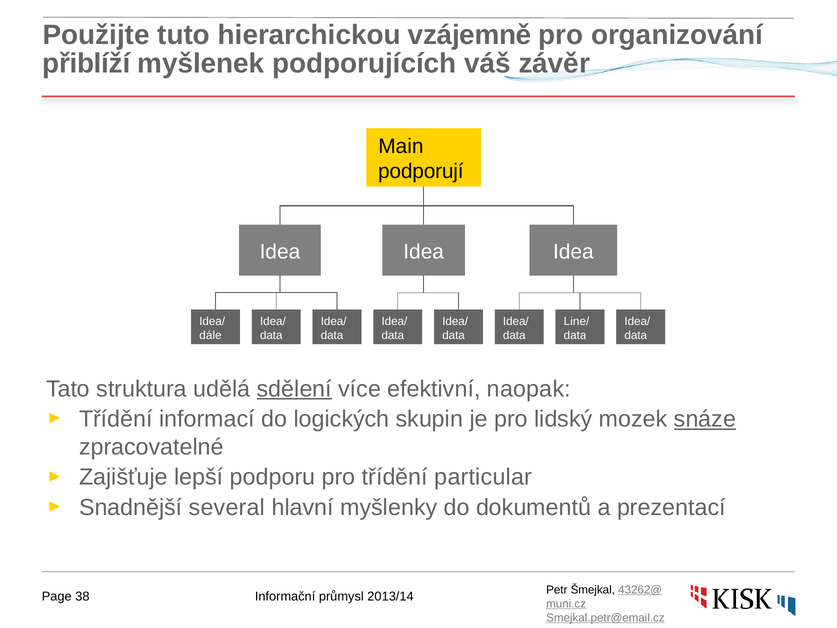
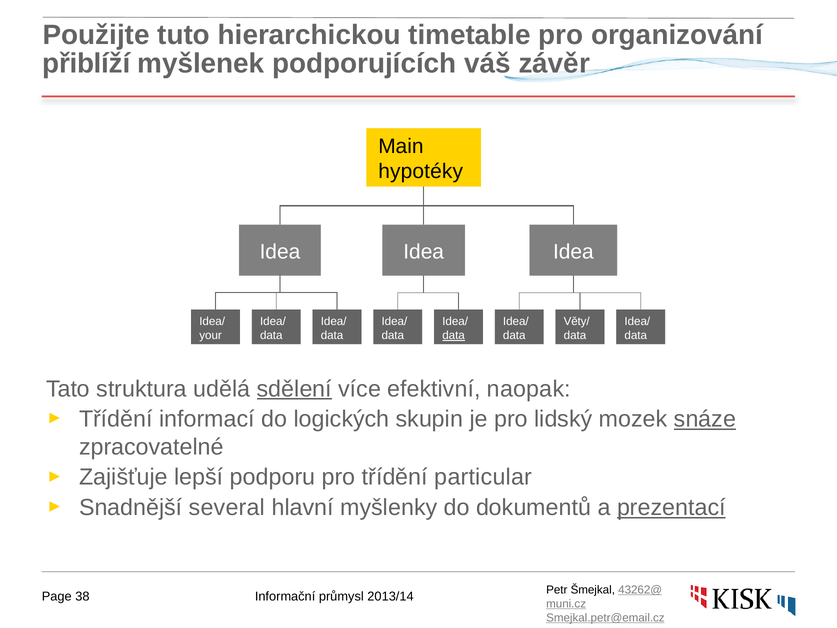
vzájemně: vzájemně -> timetable
podporují: podporují -> hypotéky
Line/: Line/ -> Věty/
dále: dále -> your
data at (454, 335) underline: none -> present
prezentací underline: none -> present
